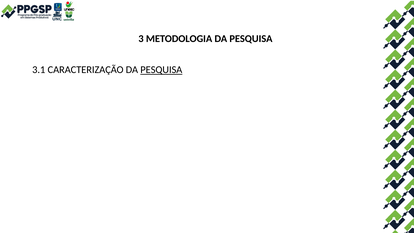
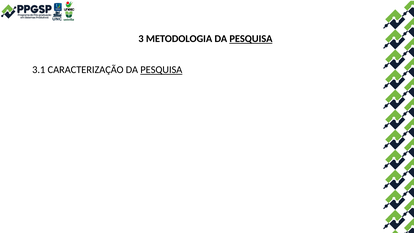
PESQUISA at (251, 39) underline: none -> present
